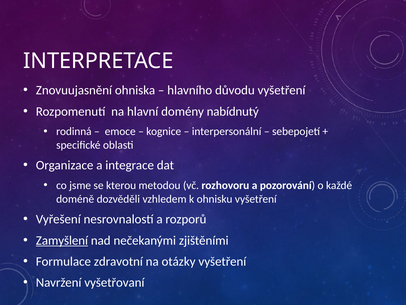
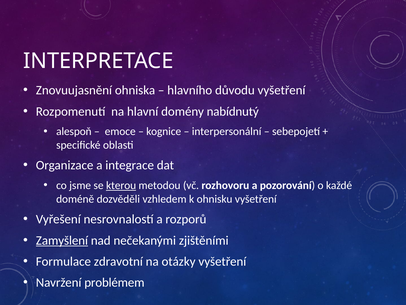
rodinná: rodinná -> alespoň
kterou underline: none -> present
vyšetřovaní: vyšetřovaní -> problémem
